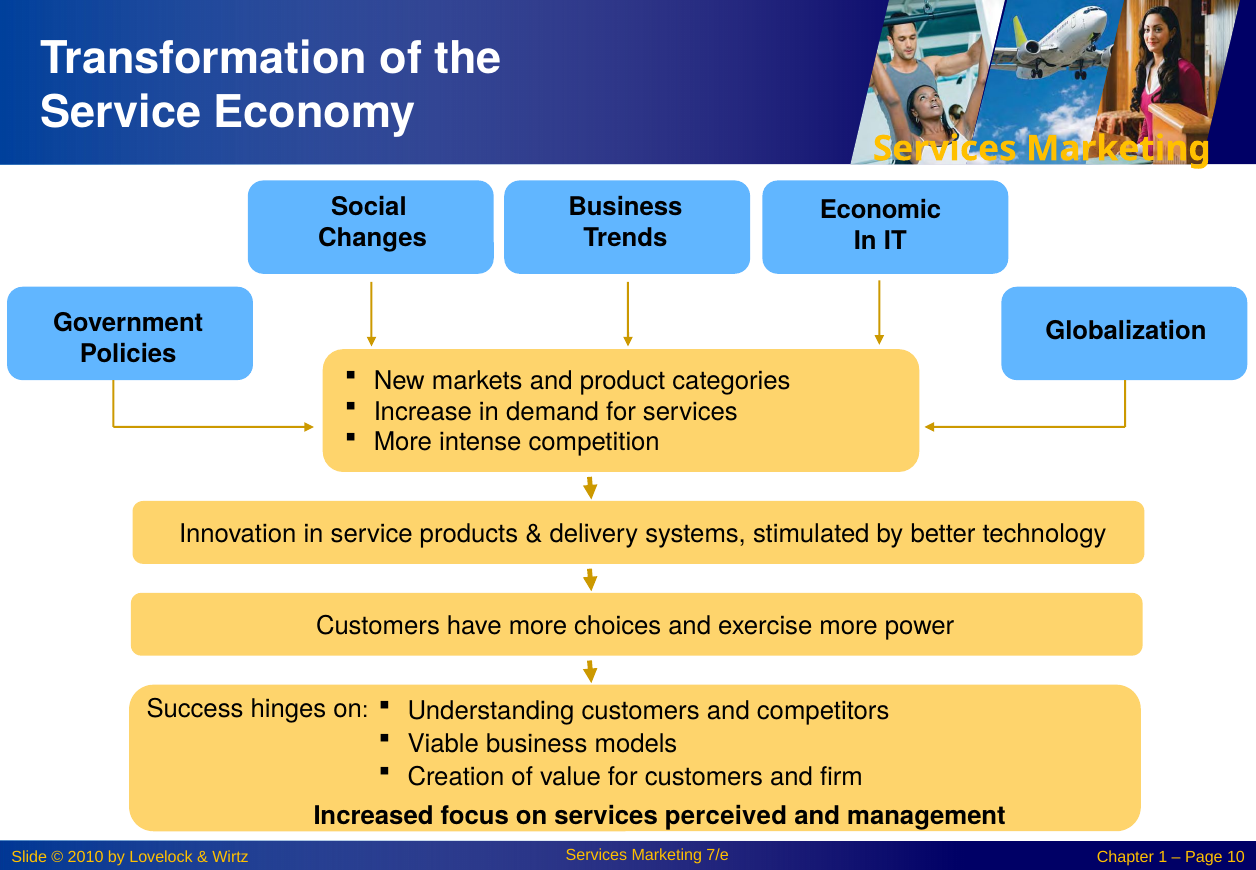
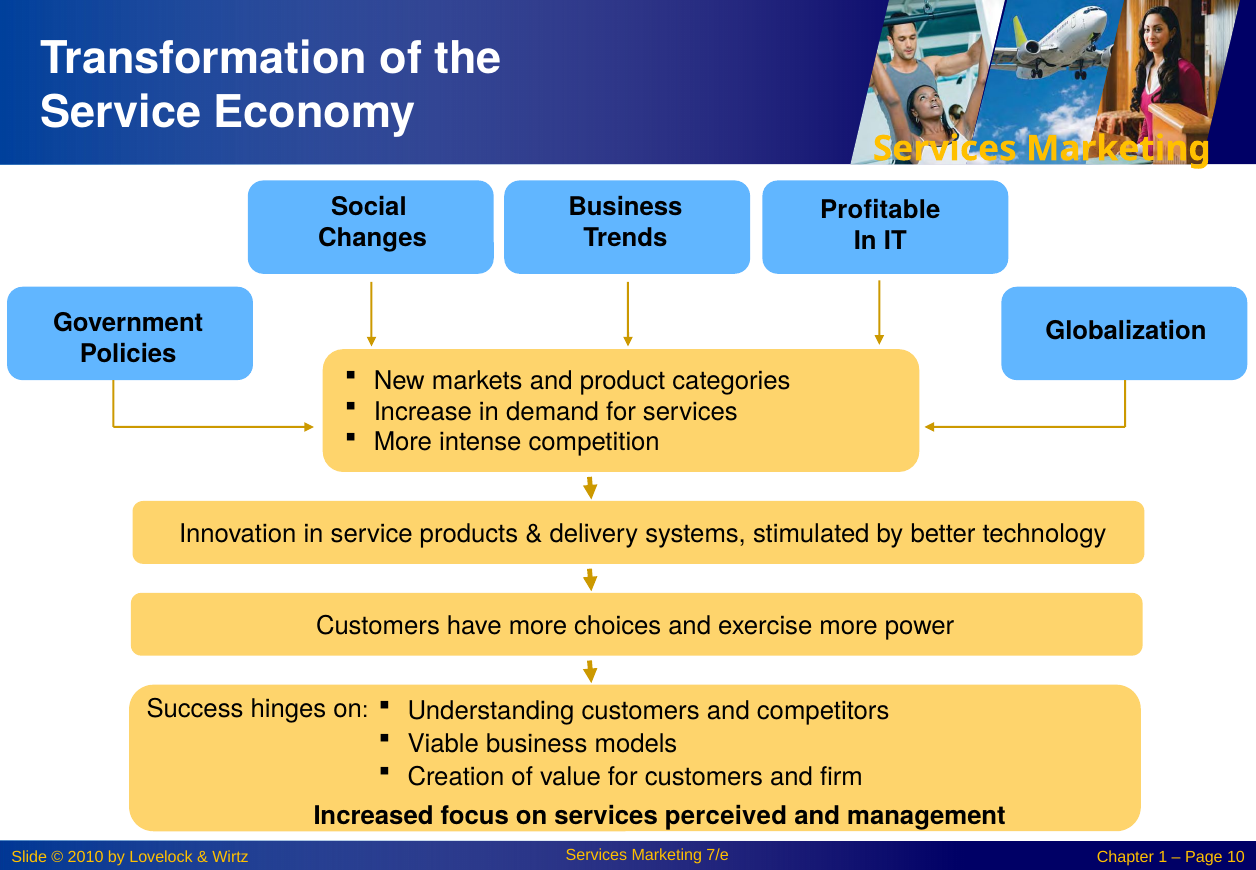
Economic: Economic -> Profitable
